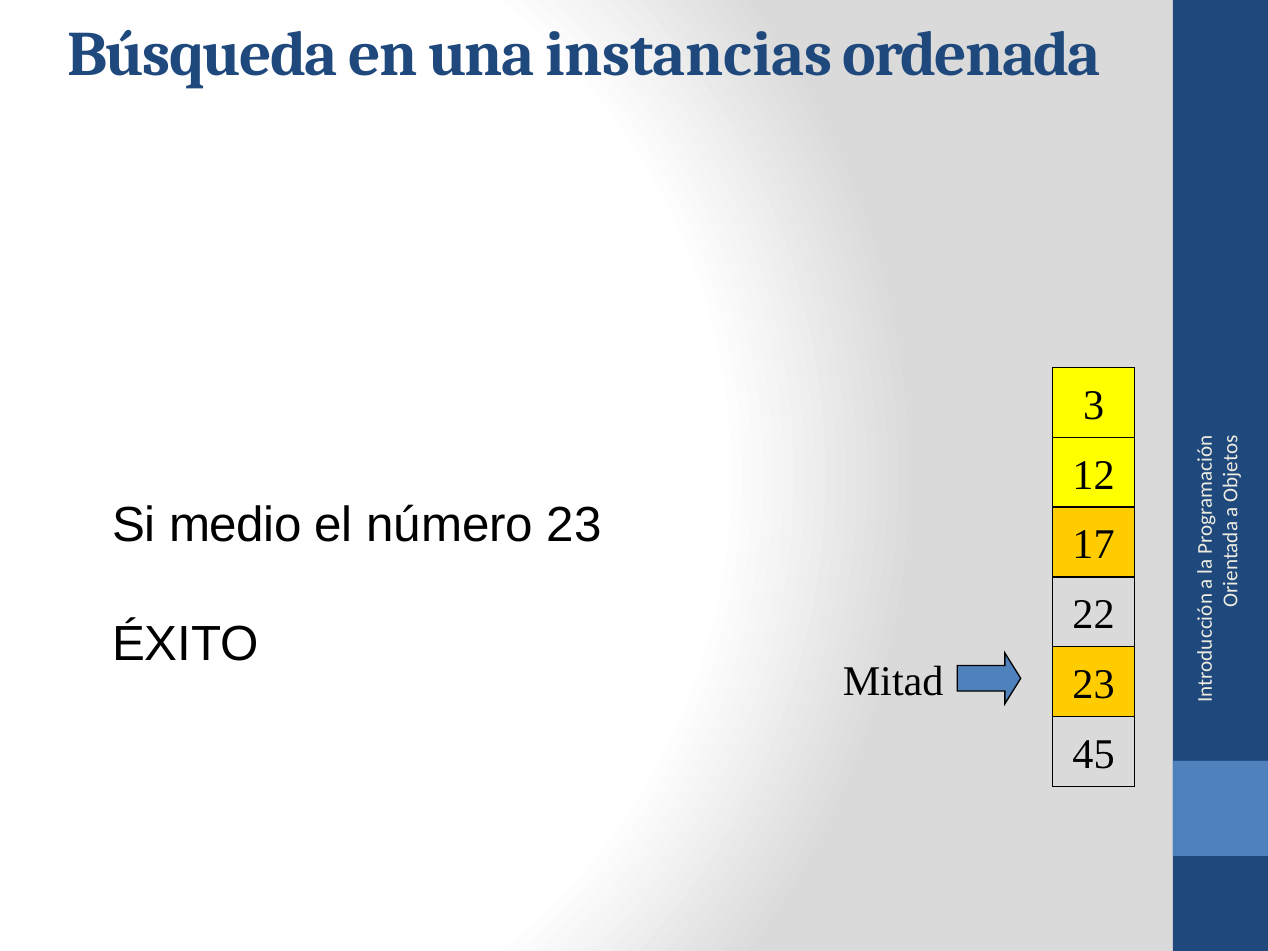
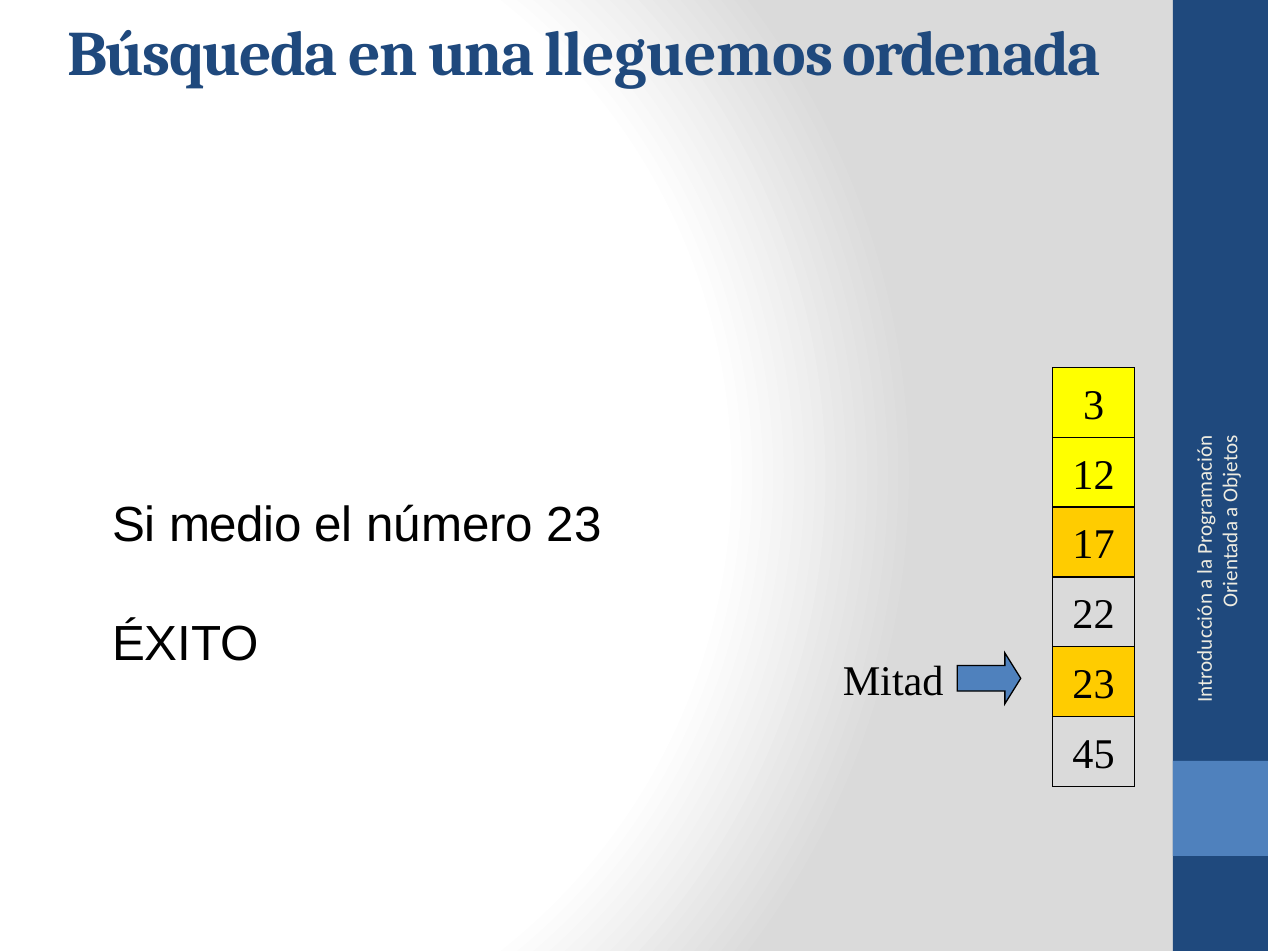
instancias: instancias -> lleguemos
